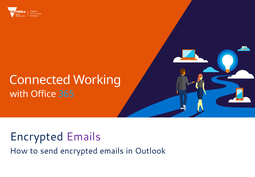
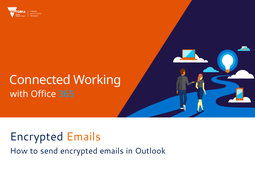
Emails at (84, 136) colour: purple -> orange
